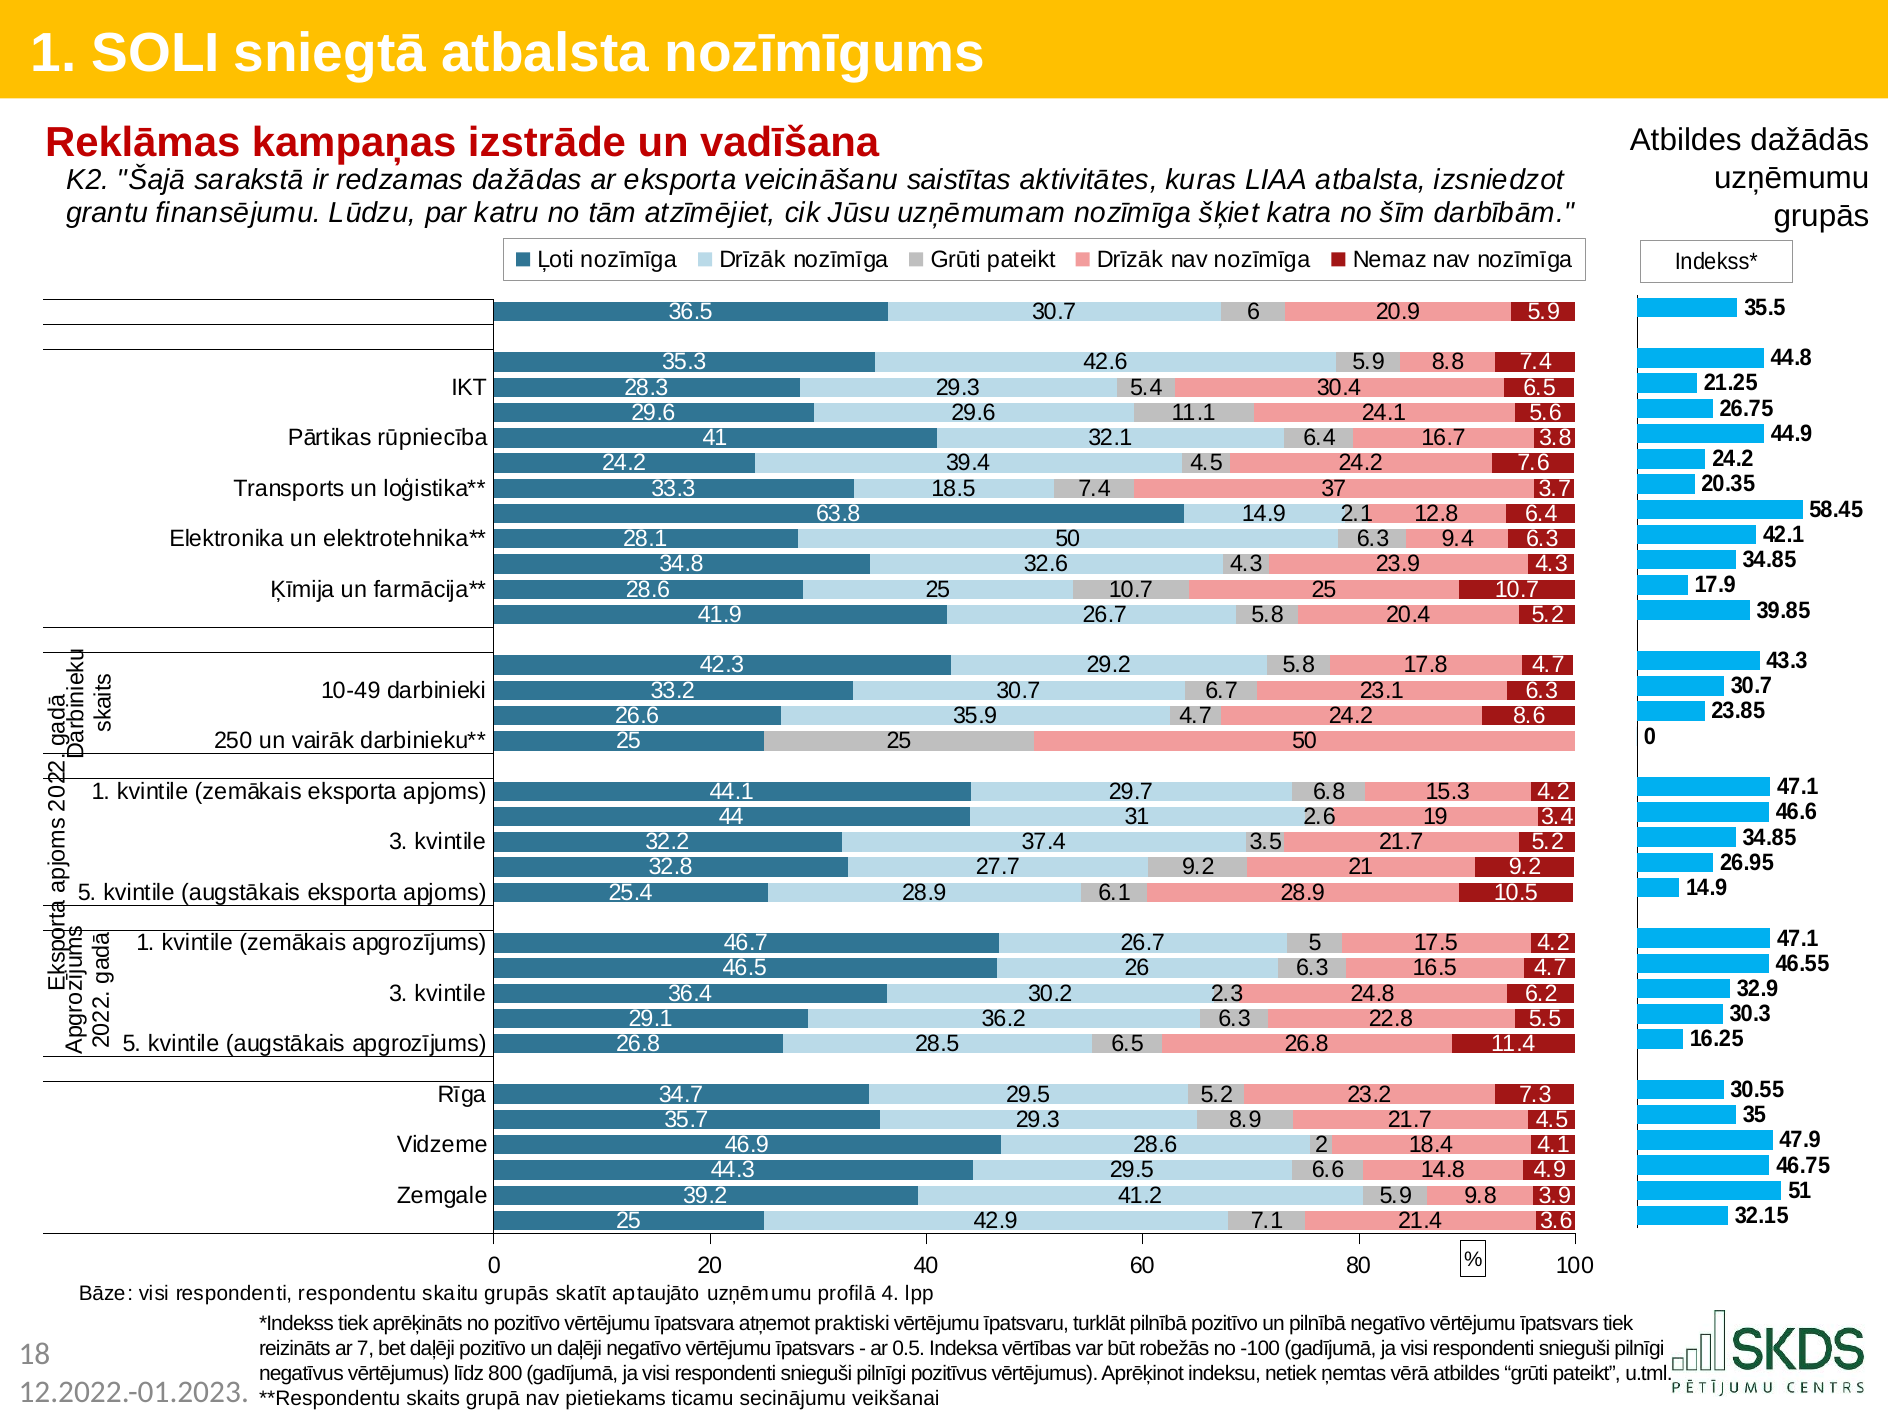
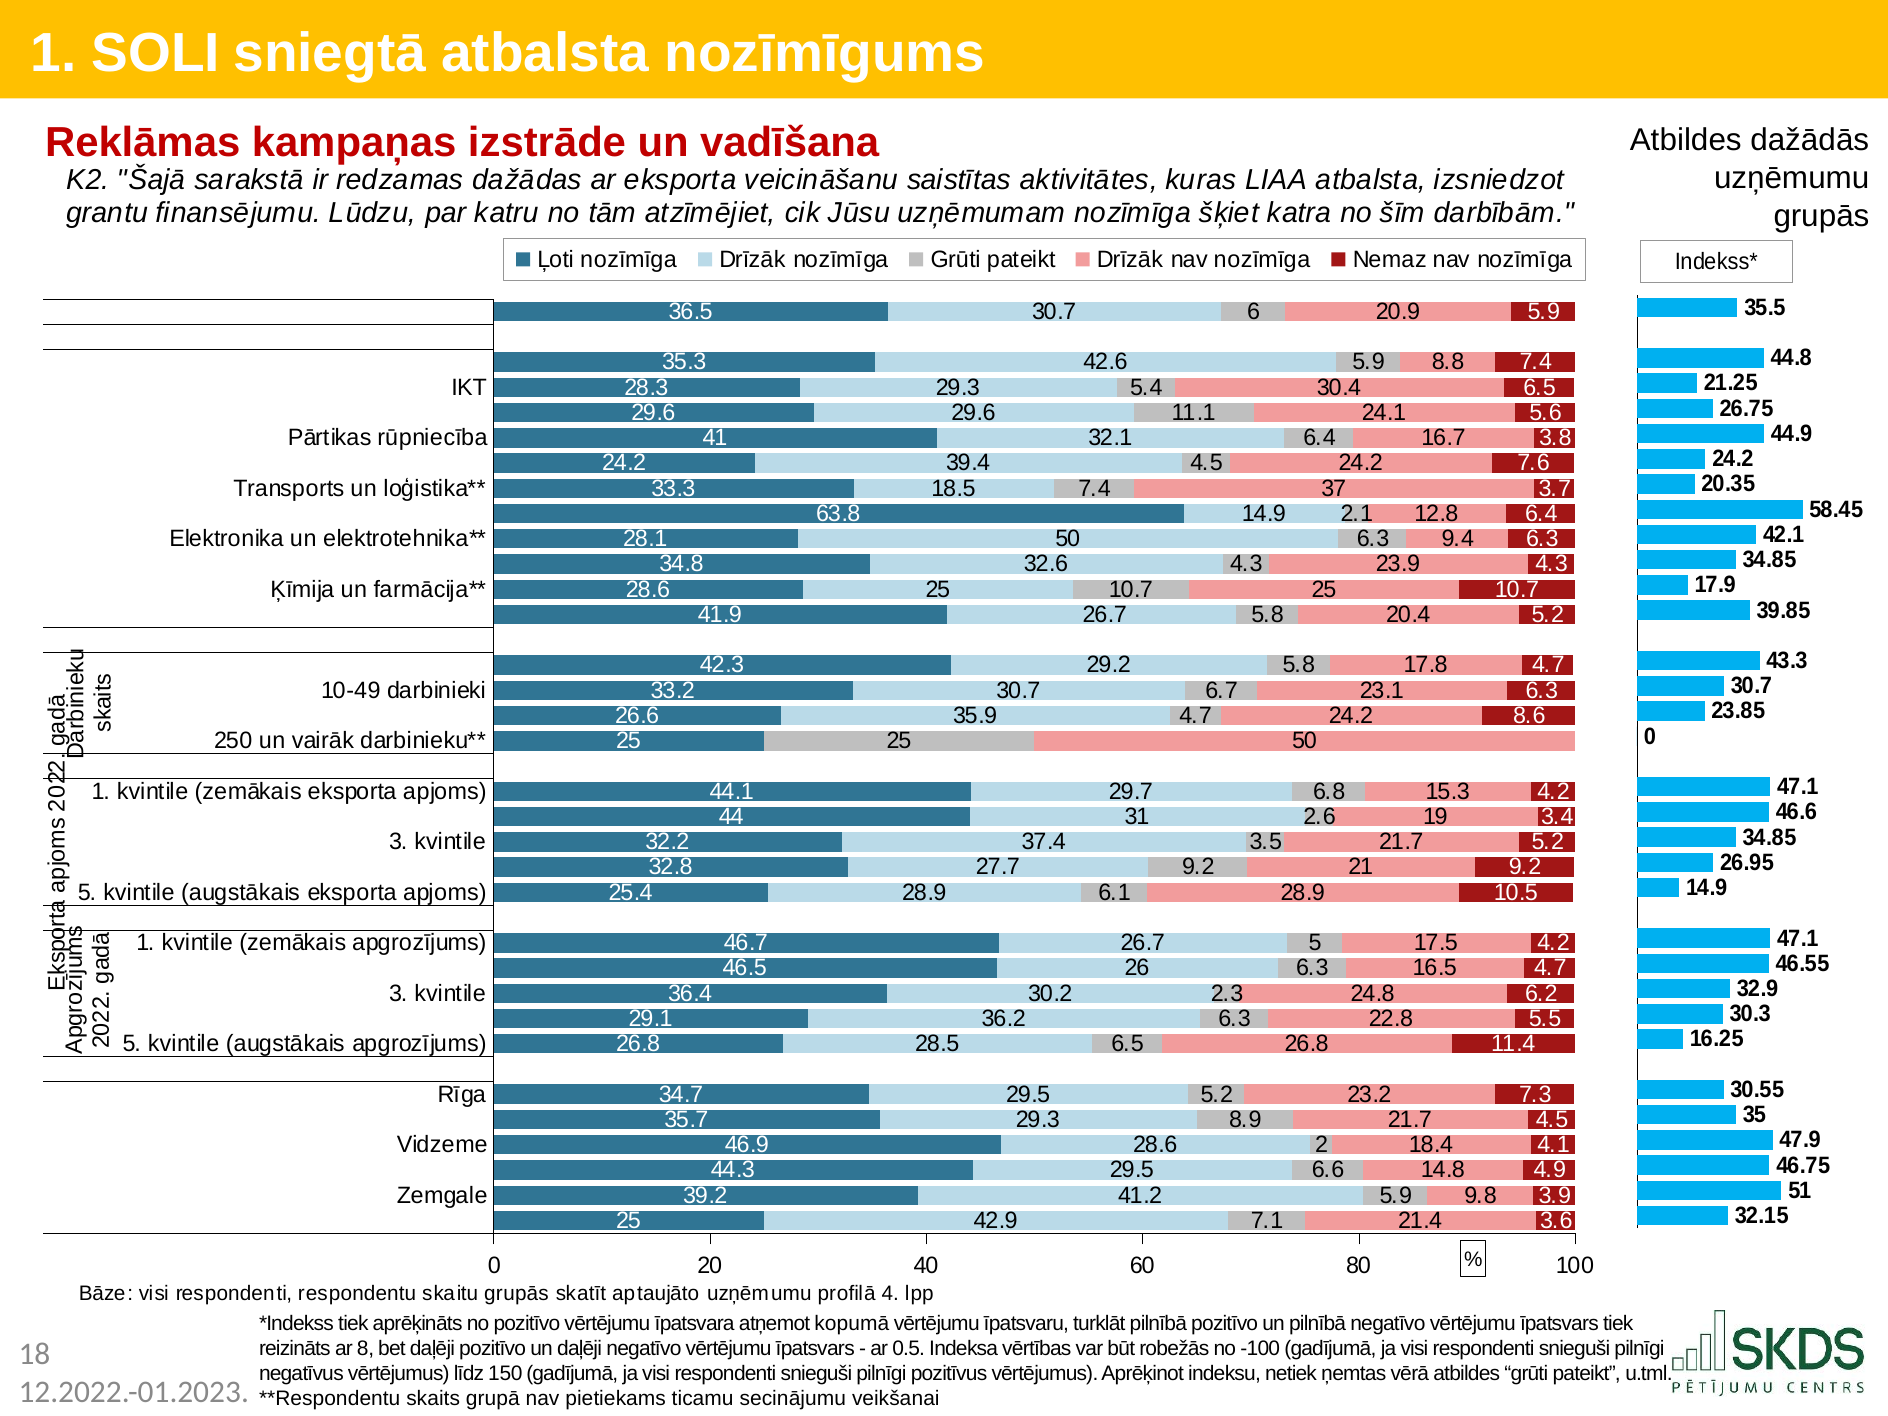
praktiski: praktiski -> kopumā
7: 7 -> 8
800: 800 -> 150
